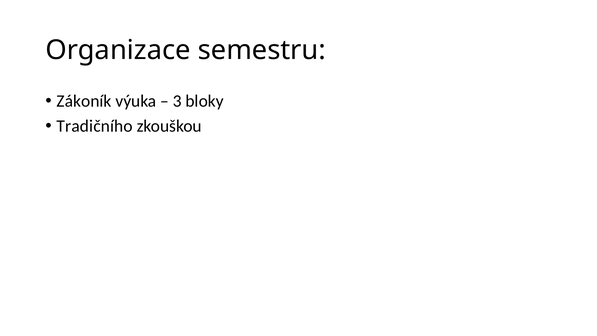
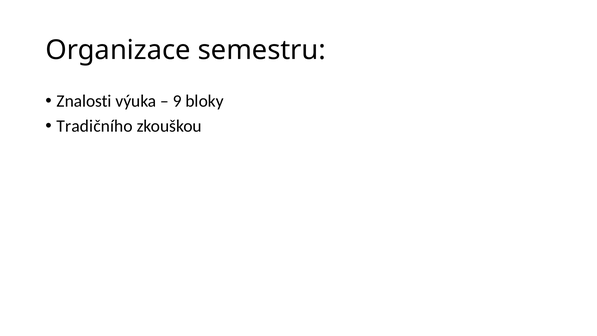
Zákoník: Zákoník -> Znalosti
3: 3 -> 9
